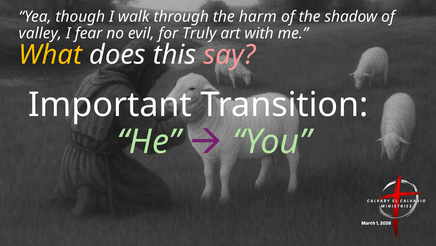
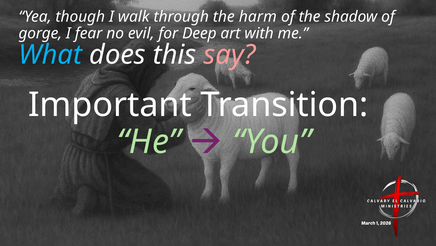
valley: valley -> gorge
Truly: Truly -> Deep
What colour: yellow -> light blue
